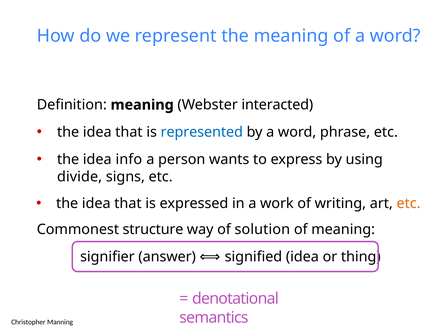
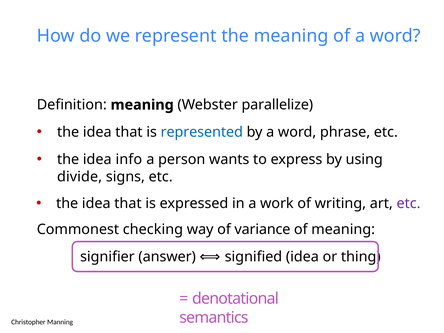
interacted: interacted -> parallelize
etc at (409, 203) colour: orange -> purple
structure: structure -> checking
solution: solution -> variance
